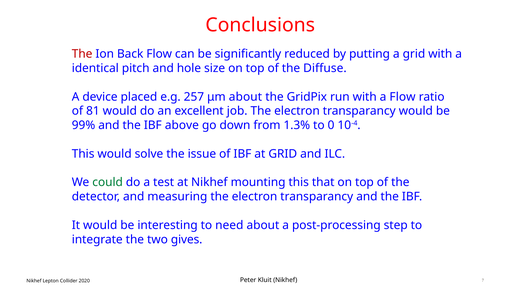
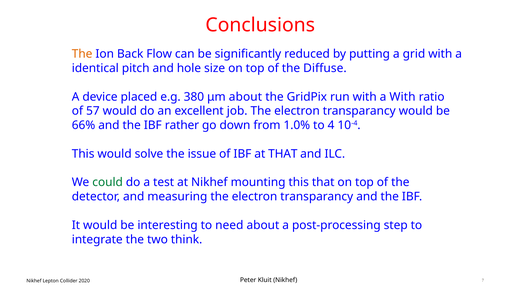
The at (82, 54) colour: red -> orange
257: 257 -> 380
a Flow: Flow -> With
81: 81 -> 57
99%: 99% -> 66%
above: above -> rather
1.3%: 1.3% -> 1.0%
0: 0 -> 4
at GRID: GRID -> THAT
gives: gives -> think
